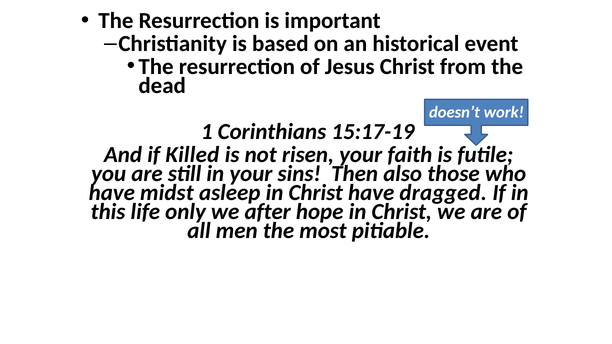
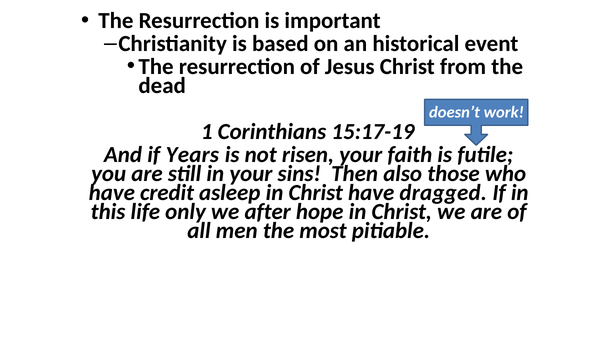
Killed: Killed -> Years
midst: midst -> credit
